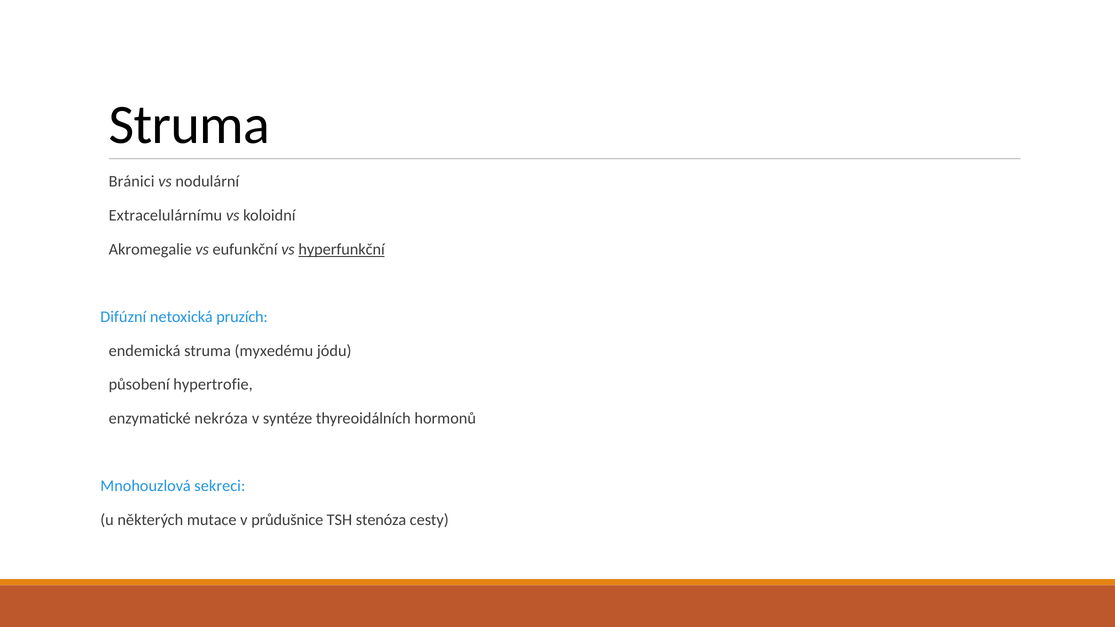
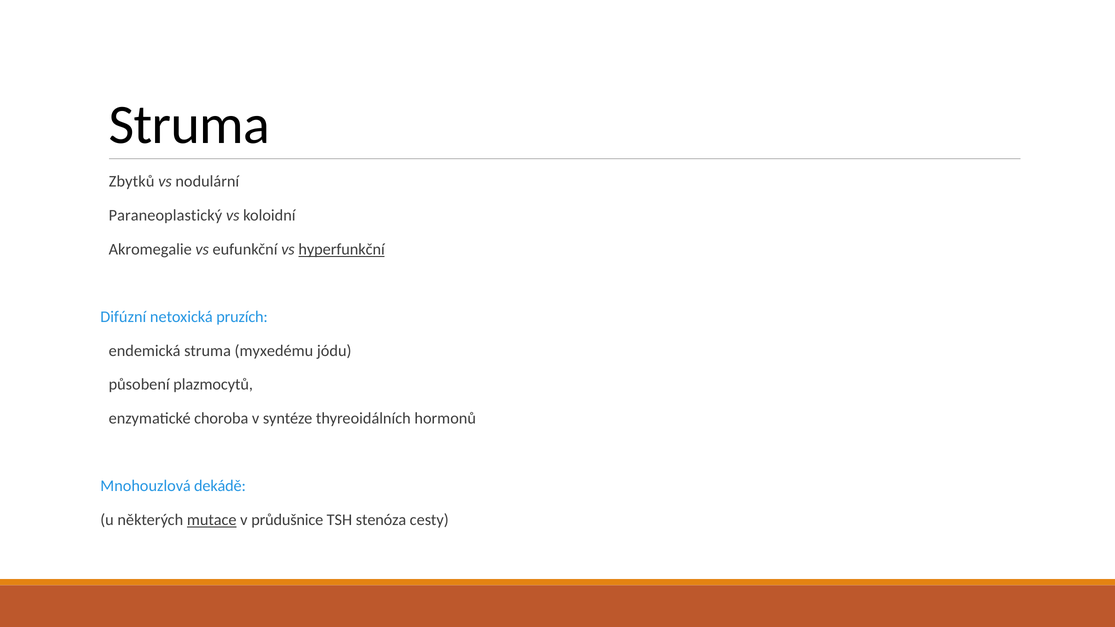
Bránici: Bránici -> Zbytků
Extracelulárnímu: Extracelulárnímu -> Paraneoplastický
hypertrofie: hypertrofie -> plazmocytů
nekróza: nekróza -> choroba
sekreci: sekreci -> dekádě
mutace underline: none -> present
